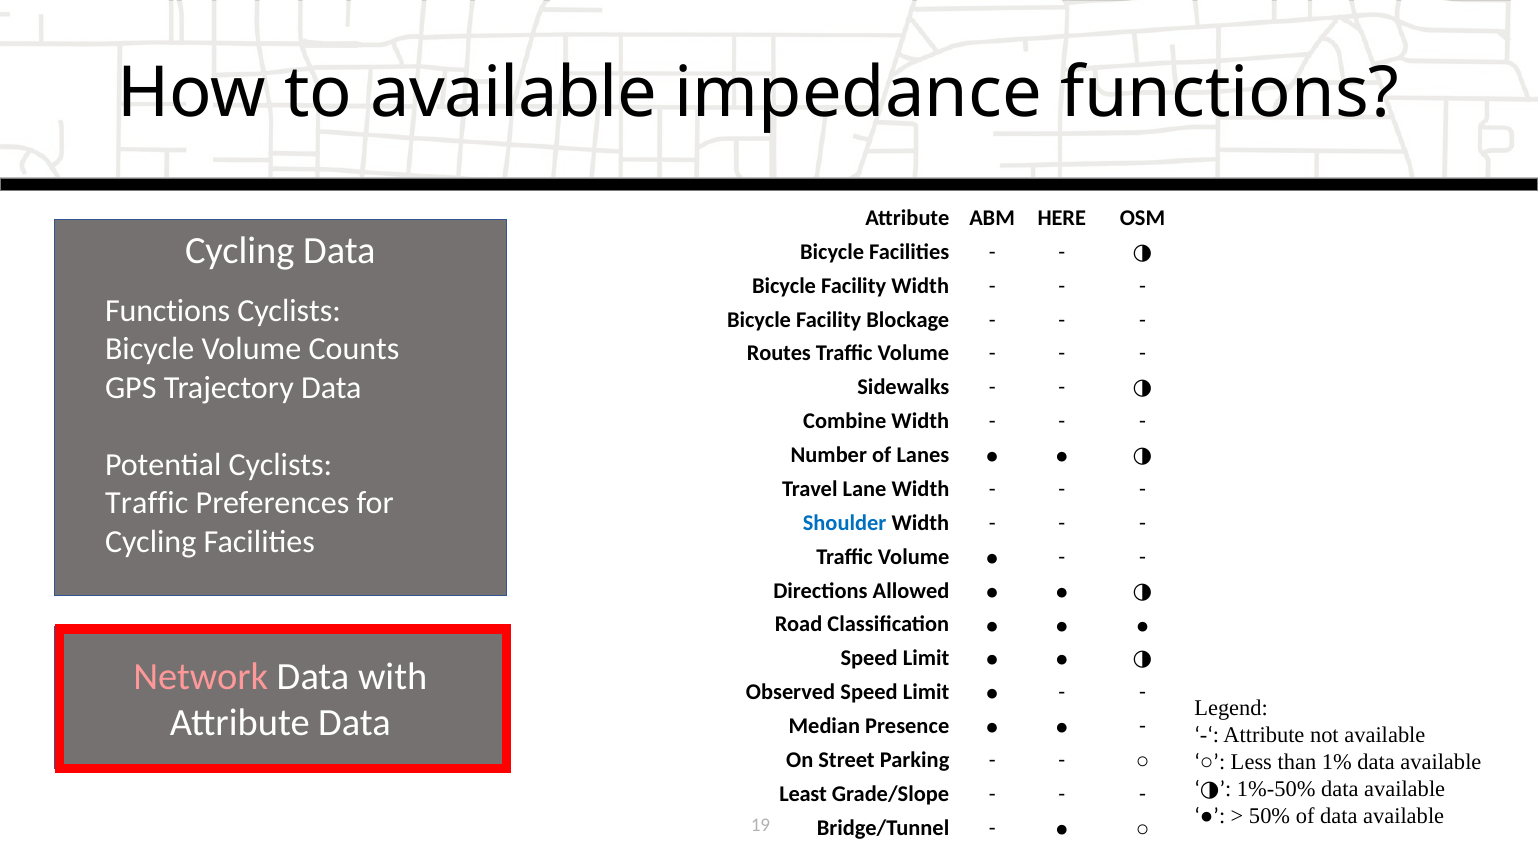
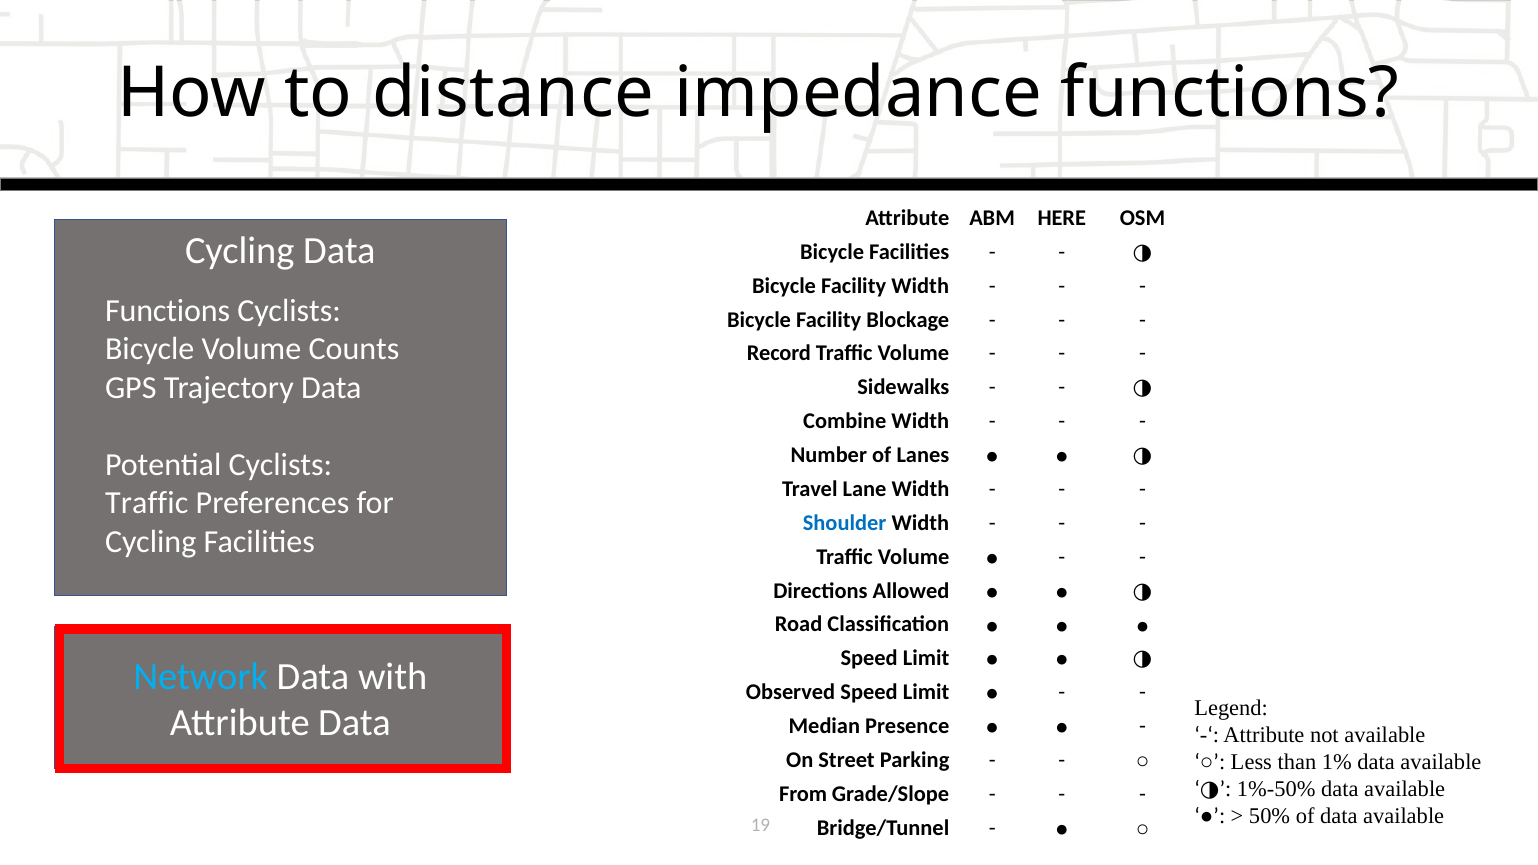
to available: available -> distance
Routes: Routes -> Record
Network colour: pink -> light blue
Least: Least -> From
